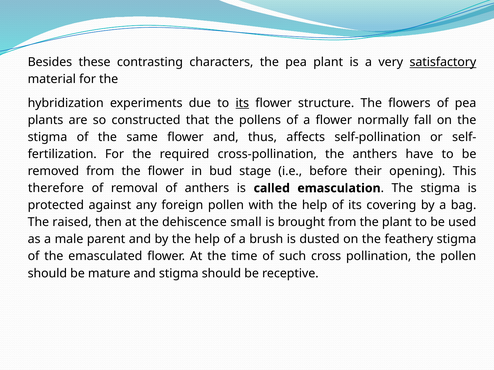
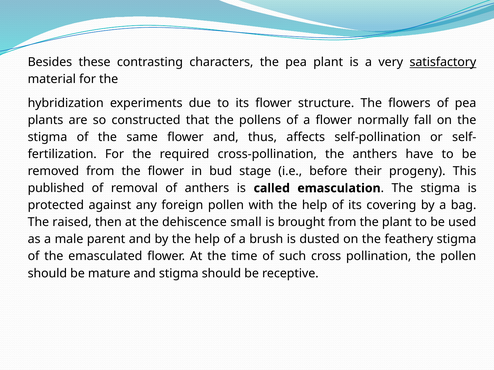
its at (242, 103) underline: present -> none
opening: opening -> progeny
therefore: therefore -> published
